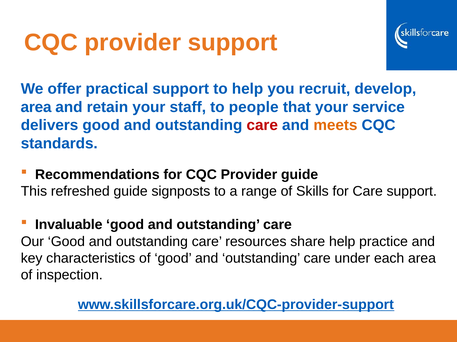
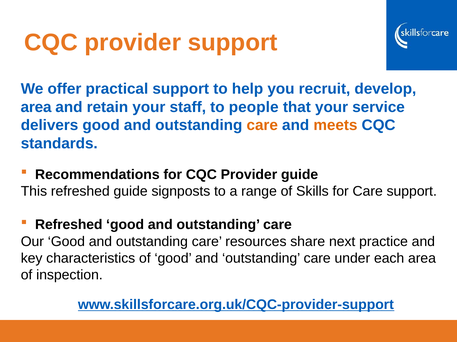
care at (262, 126) colour: red -> orange
Invaluable at (69, 225): Invaluable -> Refreshed
share help: help -> next
